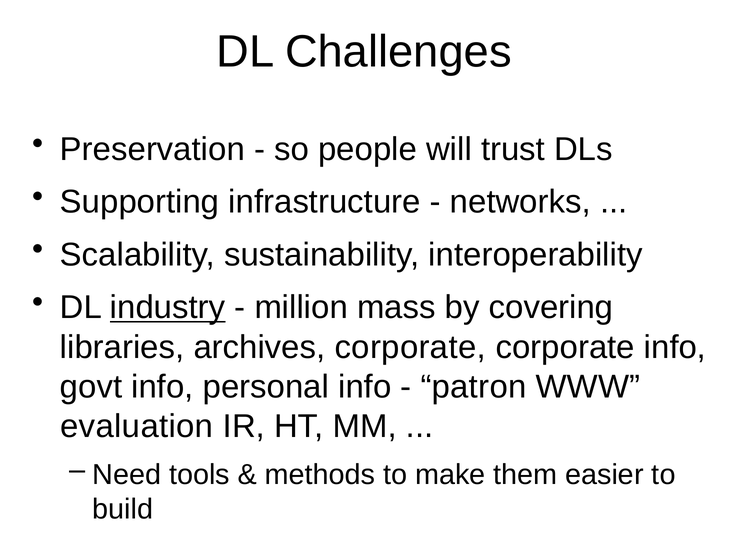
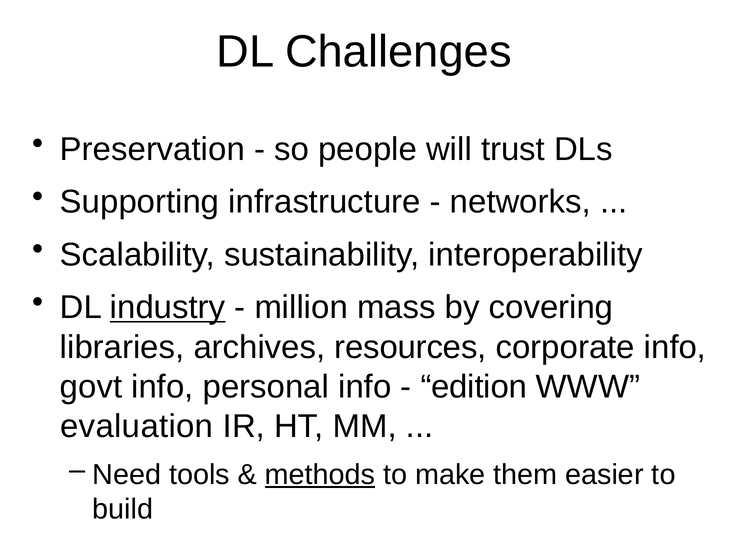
archives corporate: corporate -> resources
patron: patron -> edition
methods underline: none -> present
